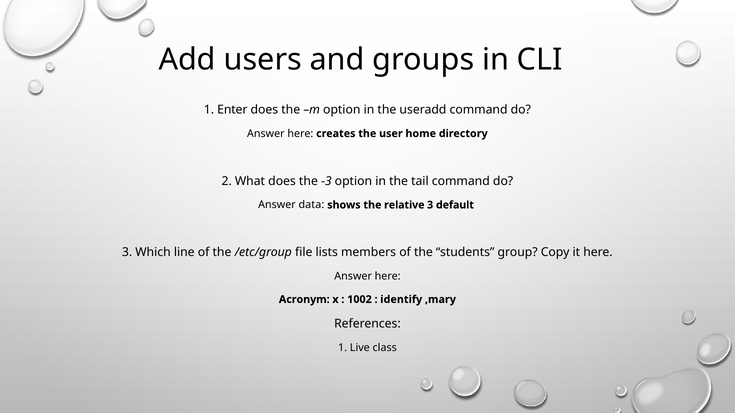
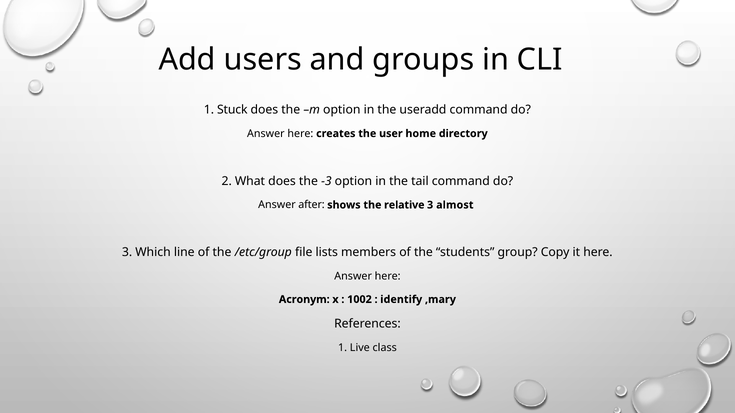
Enter: Enter -> Stuck
data: data -> after
default: default -> almost
